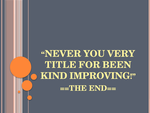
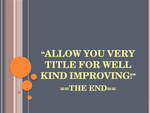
NEVER: NEVER -> ALLOW
BEEN: BEEN -> WELL
